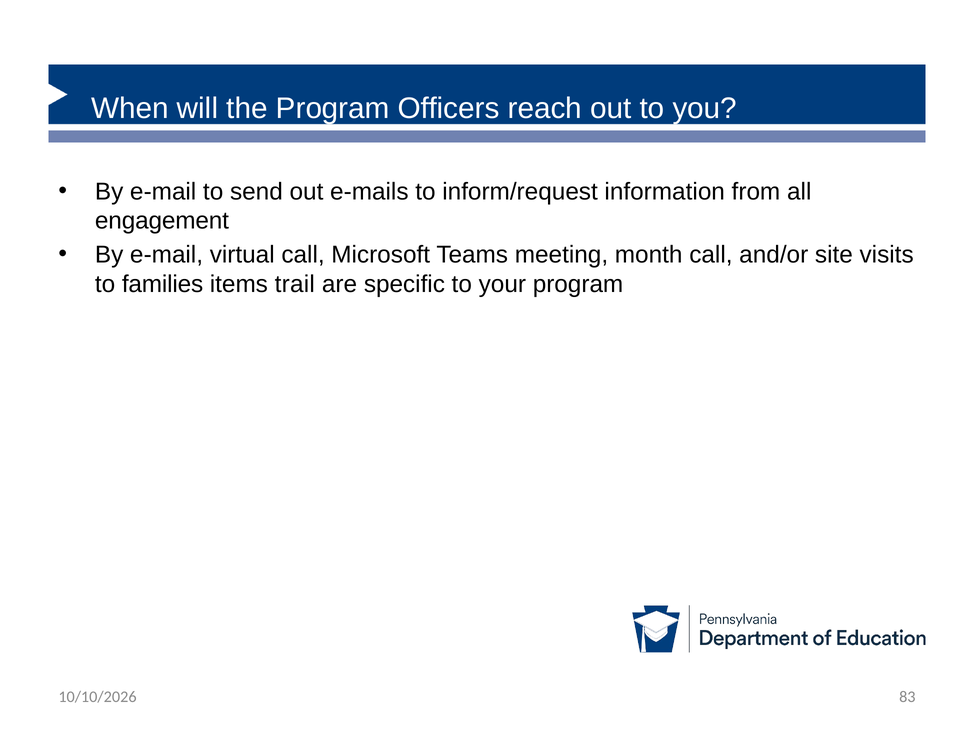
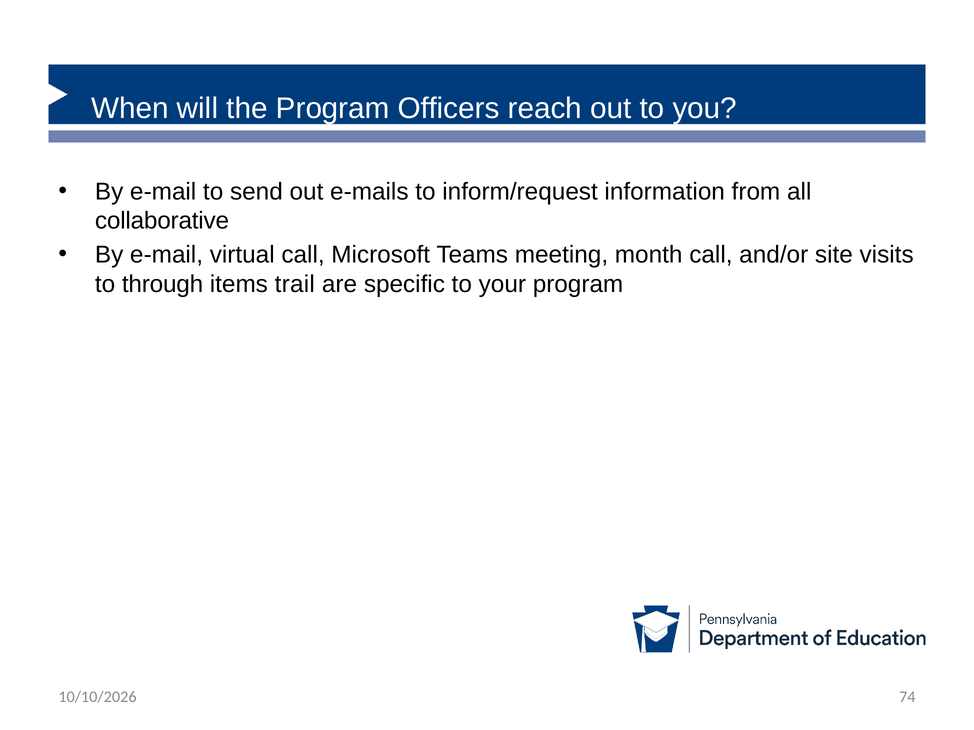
engagement: engagement -> collaborative
families: families -> through
83: 83 -> 74
